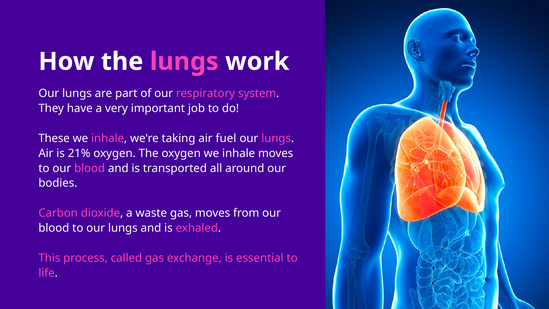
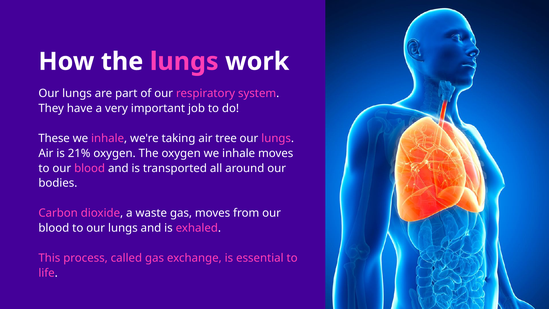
fuel: fuel -> tree
